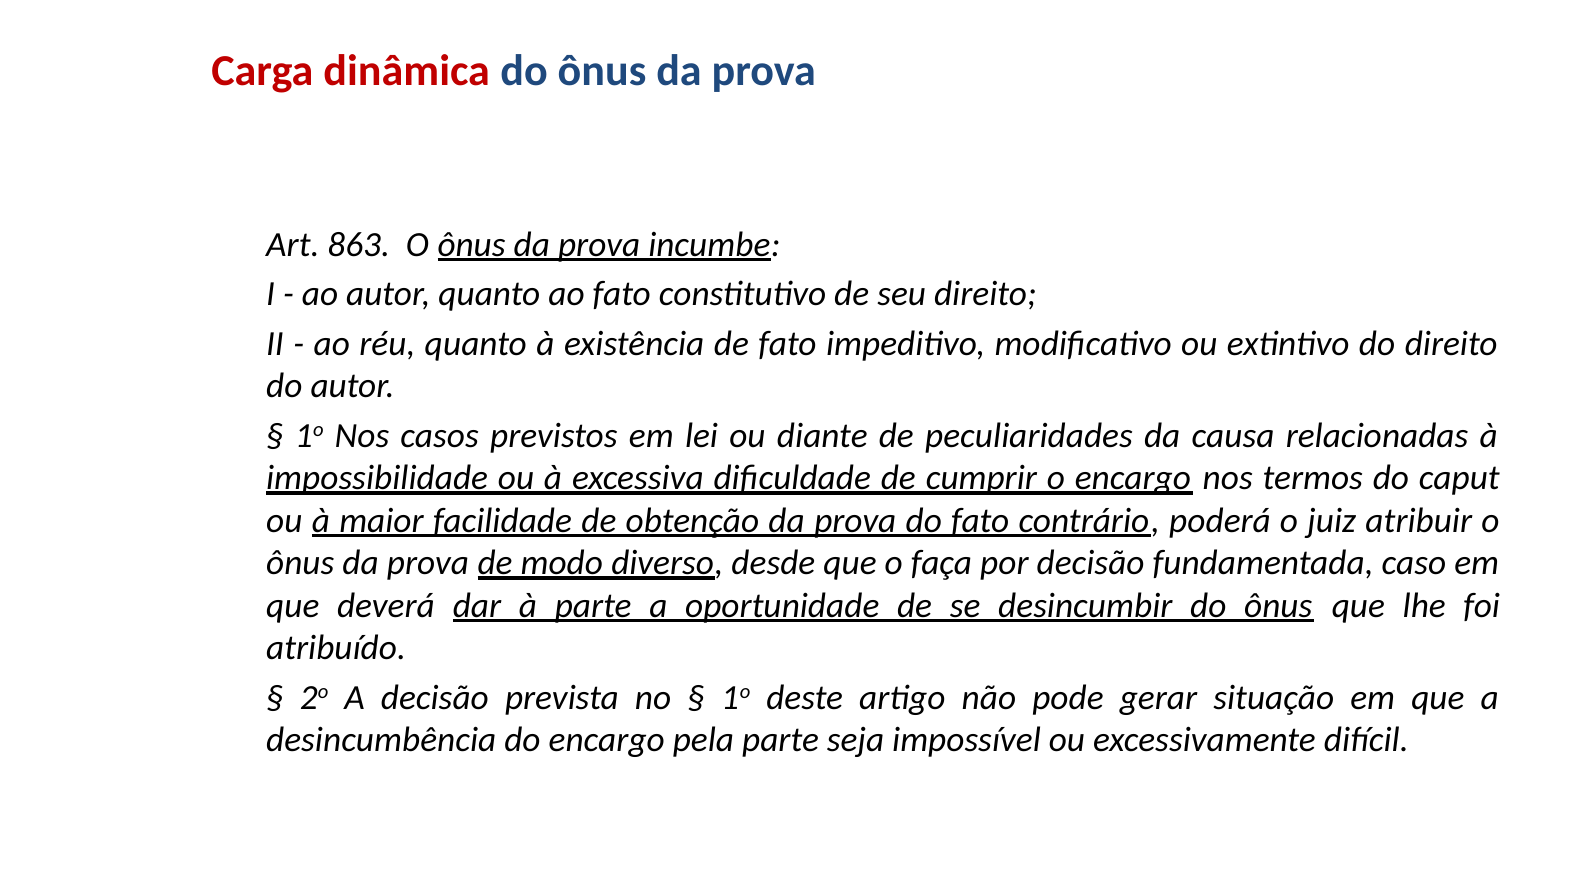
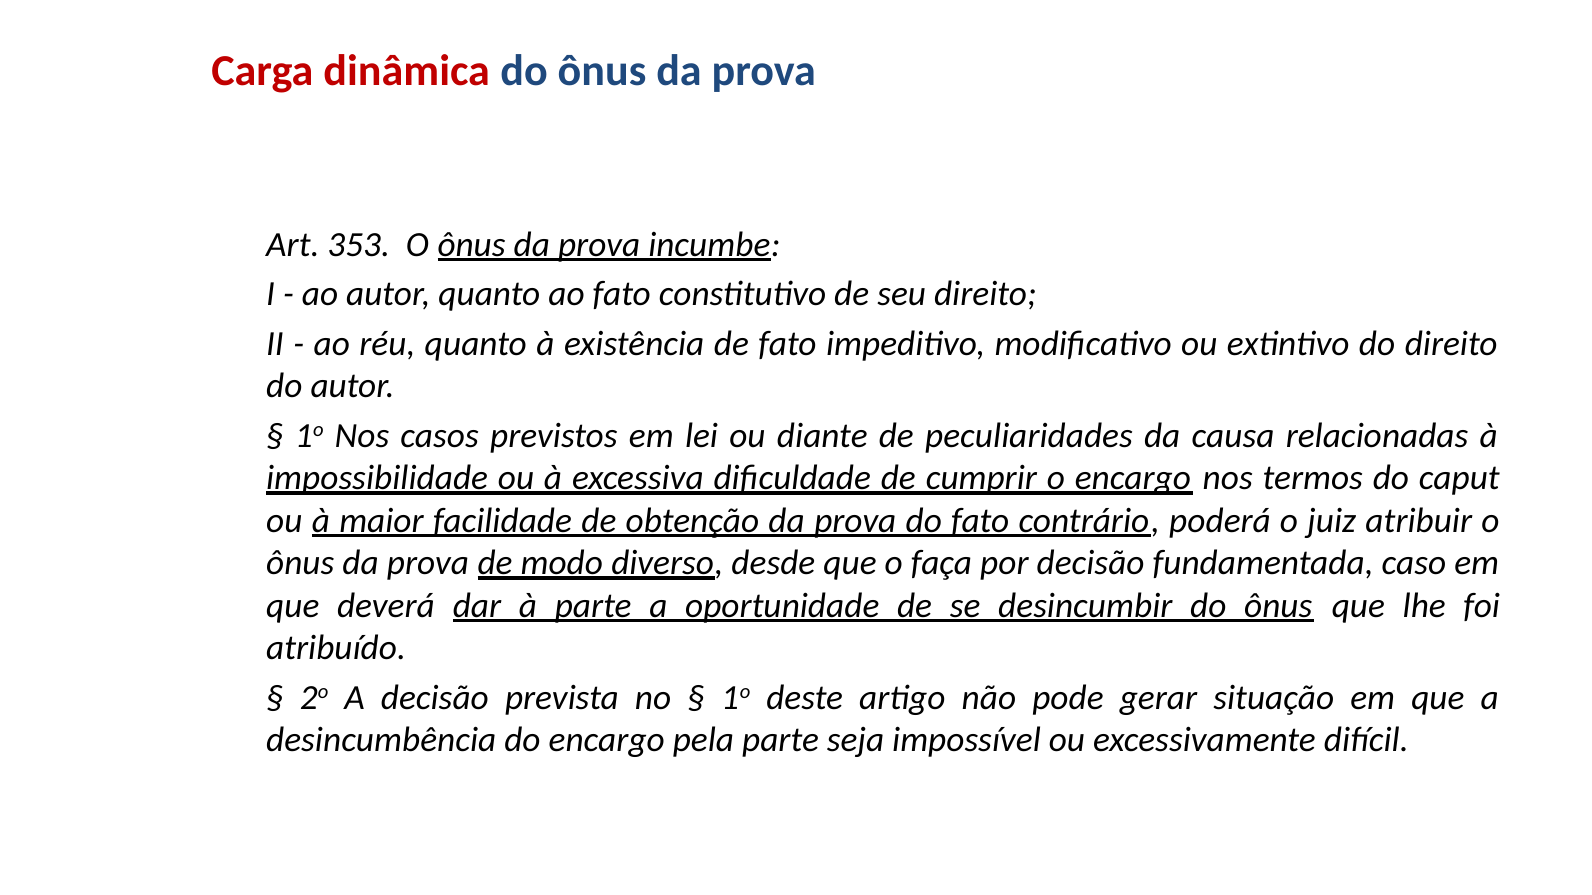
863: 863 -> 353
